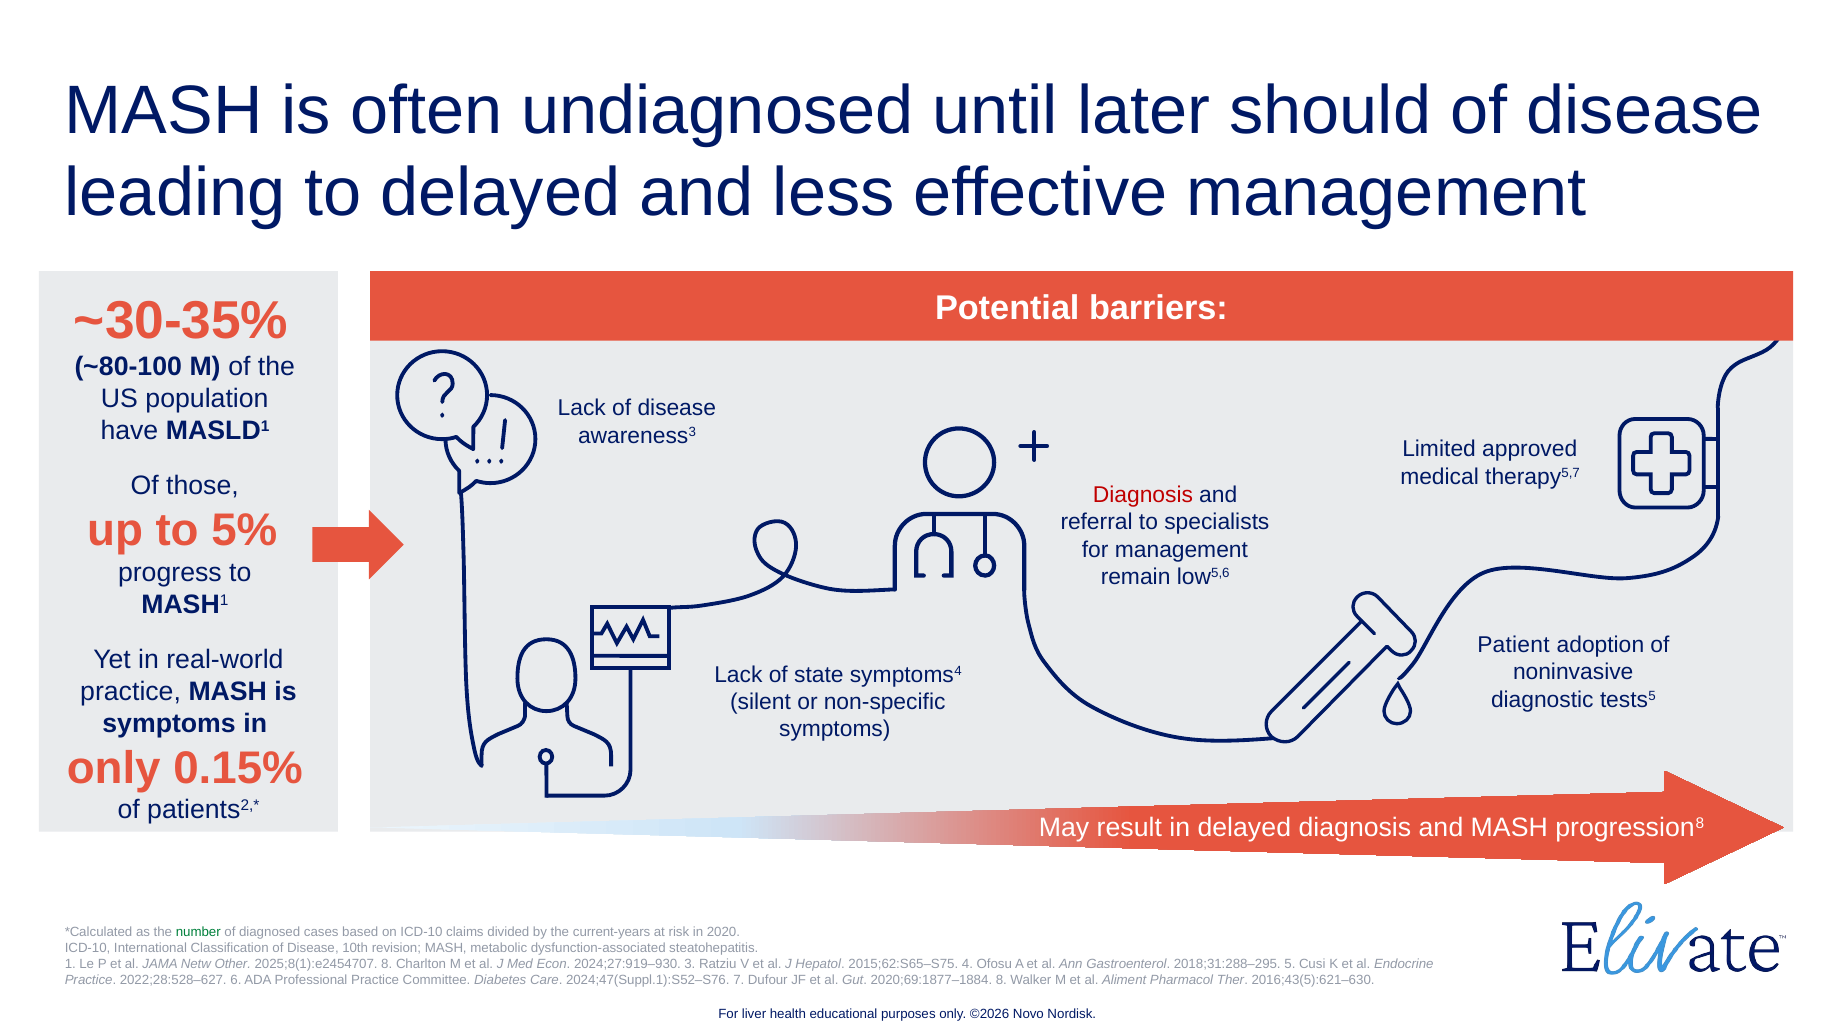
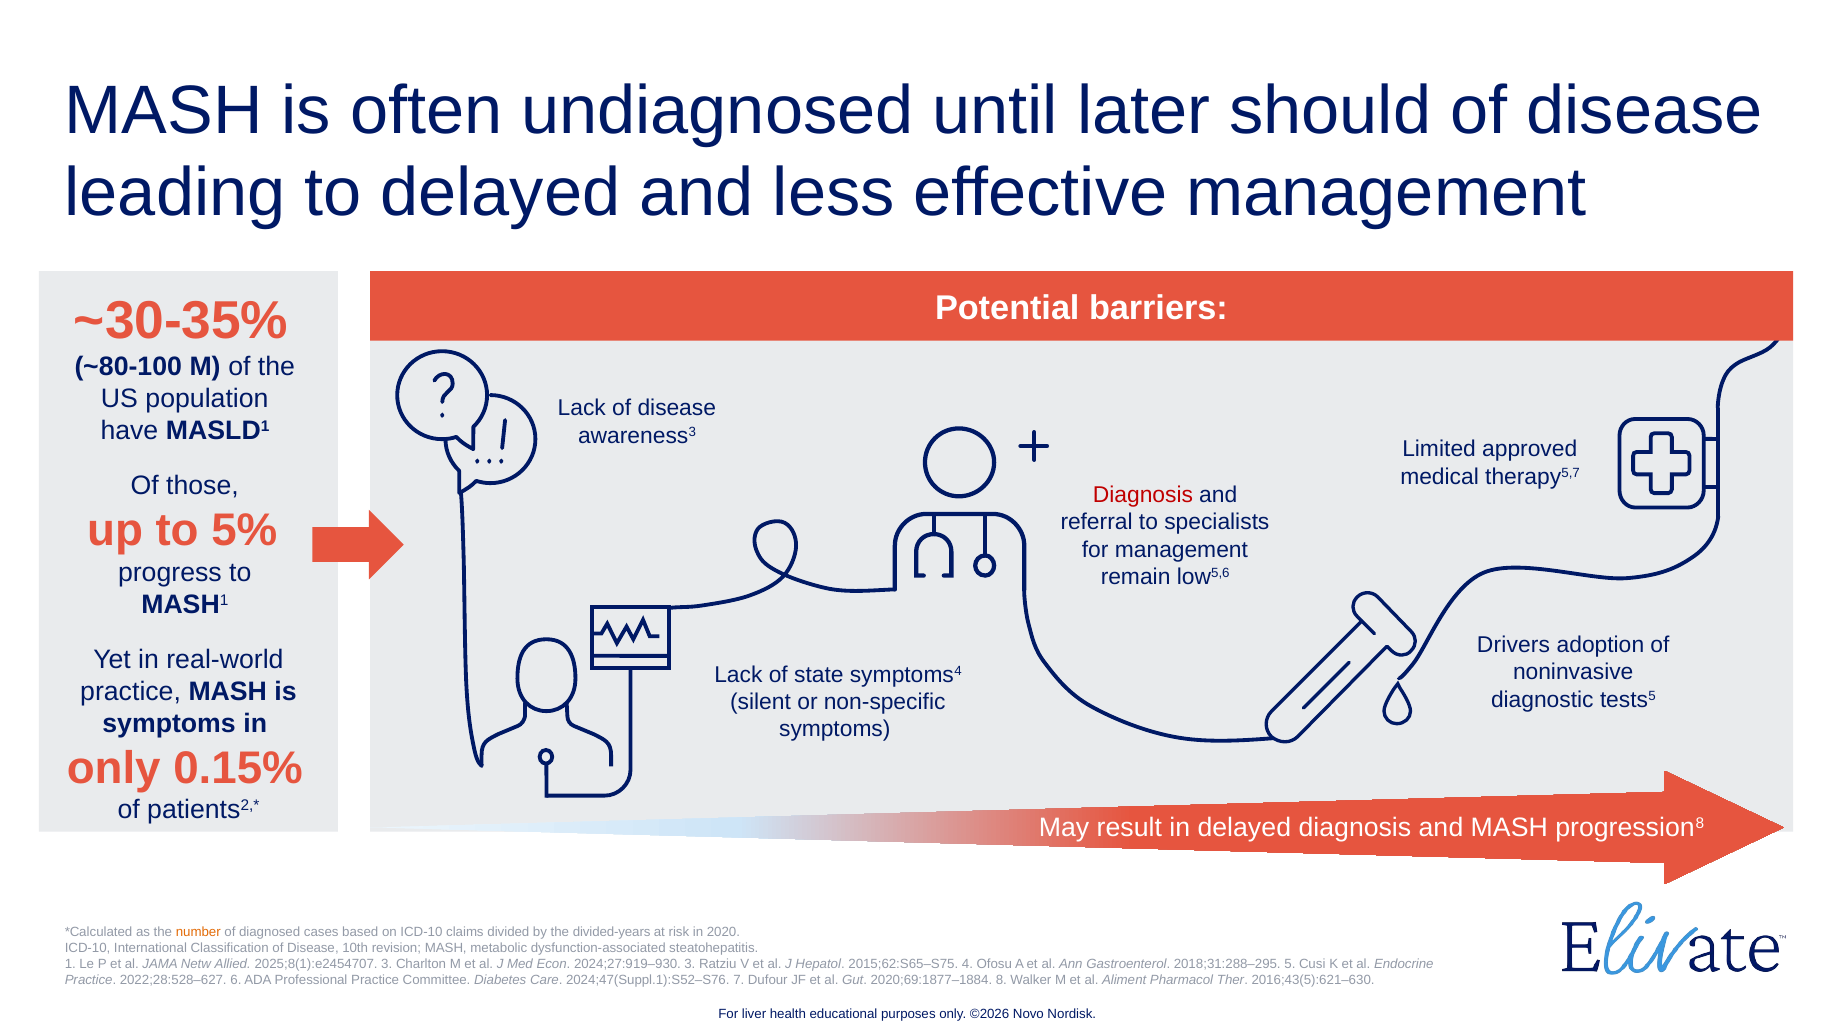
Patient: Patient -> Drivers
number colour: green -> orange
current-years: current-years -> divided-years
Other: Other -> Allied
2025;8(1):e2454707 8: 8 -> 3
